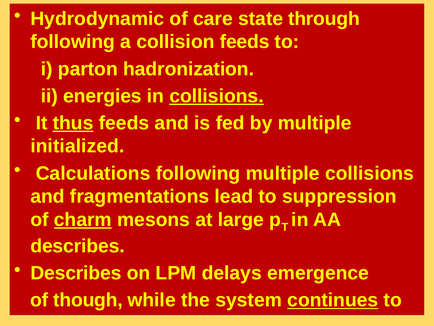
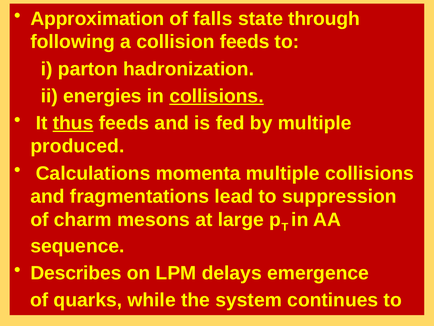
Hydrodynamic: Hydrodynamic -> Approximation
care: care -> falls
initialized: initialized -> produced
Calculations following: following -> momenta
charm underline: present -> none
describes at (78, 246): describes -> sequence
though: though -> quarks
continues underline: present -> none
